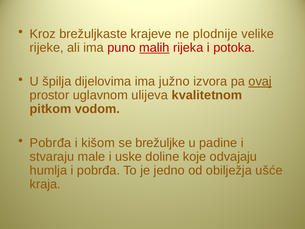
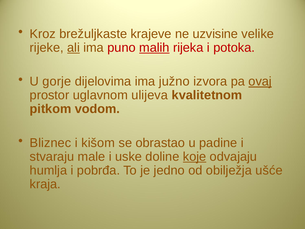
plodnije: plodnije -> uzvisine
ali underline: none -> present
špilja: špilja -> gorje
Pobrđa at (50, 143): Pobrđa -> Bliznec
brežuljke: brežuljke -> obrastao
koje underline: none -> present
